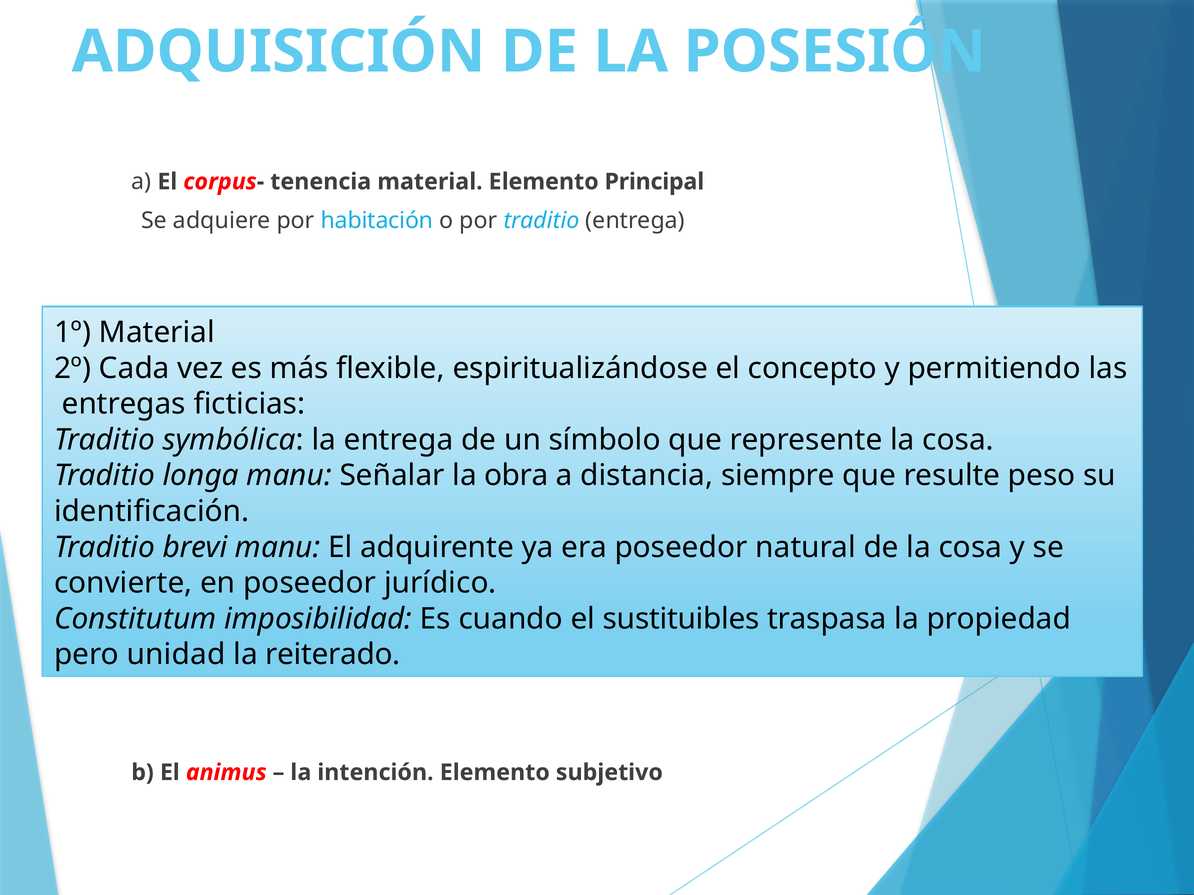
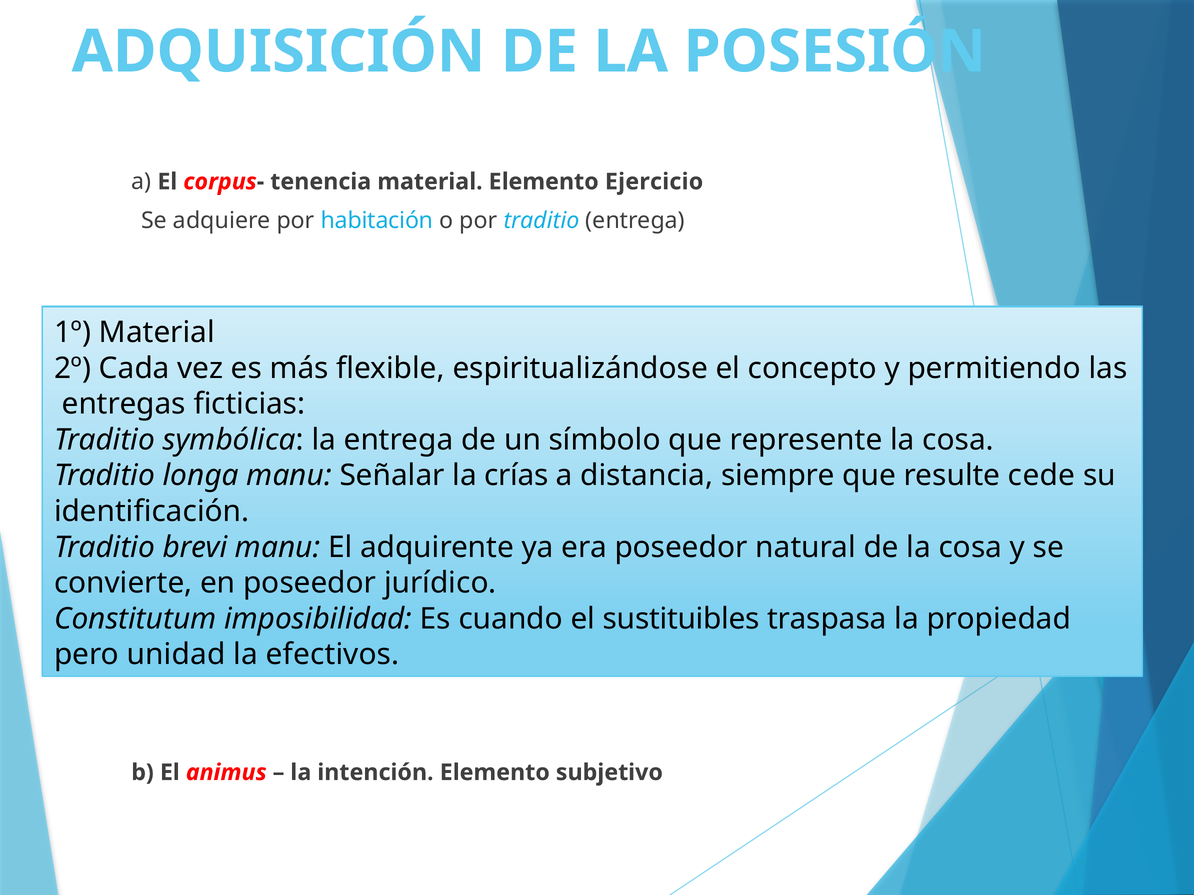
Principal: Principal -> Ejercicio
obra: obra -> crías
peso: peso -> cede
reiterado: reiterado -> efectivos
